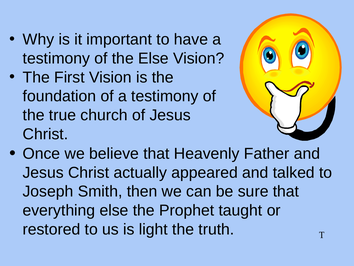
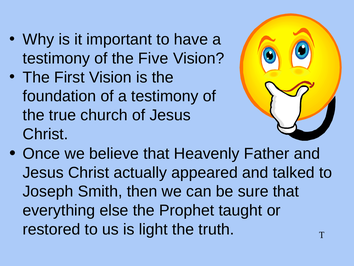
the Else: Else -> Five
